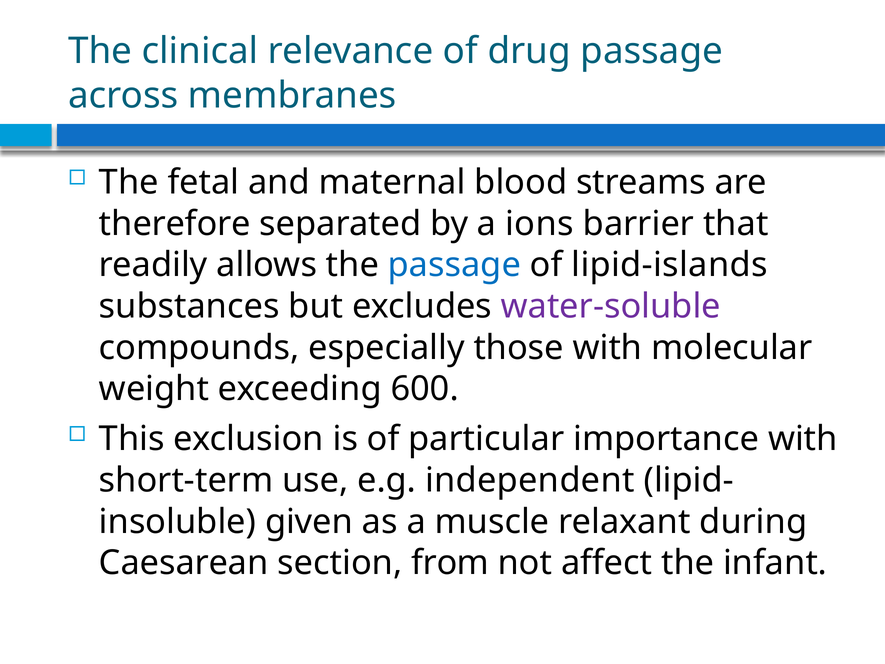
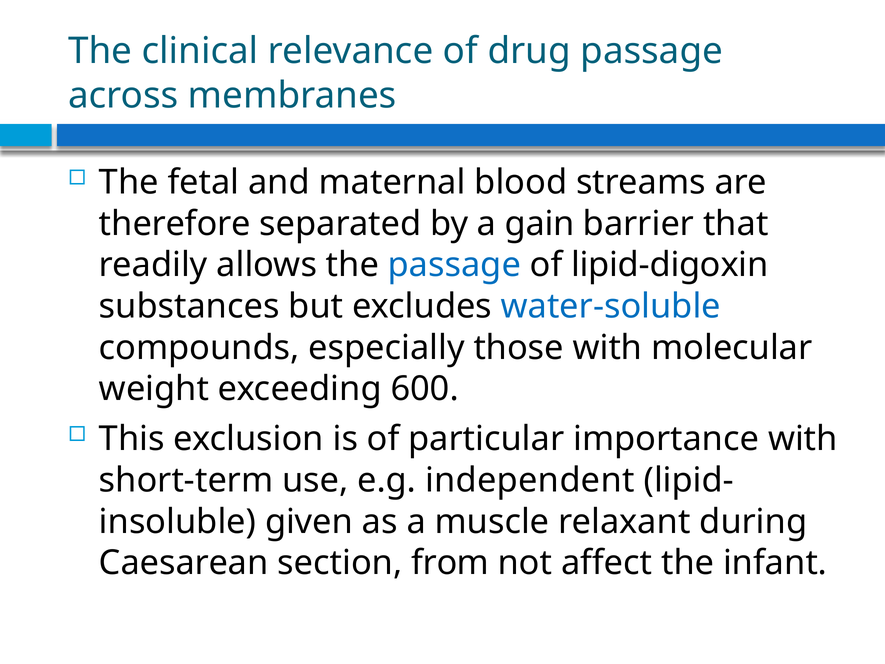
ions: ions -> gain
lipid-islands: lipid-islands -> lipid-digoxin
water-soluble colour: purple -> blue
